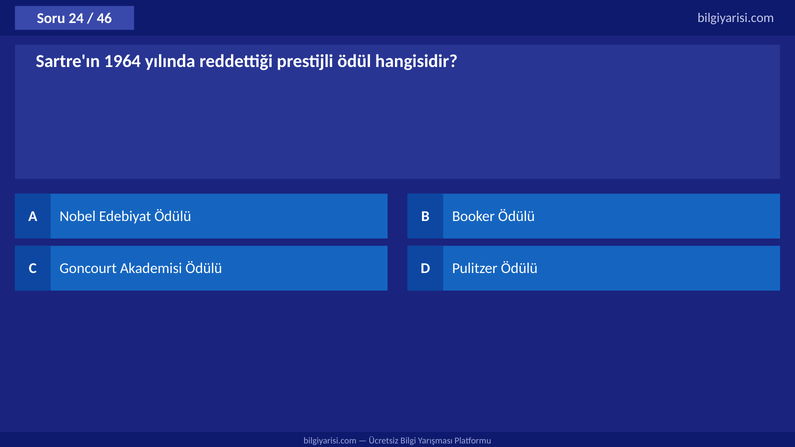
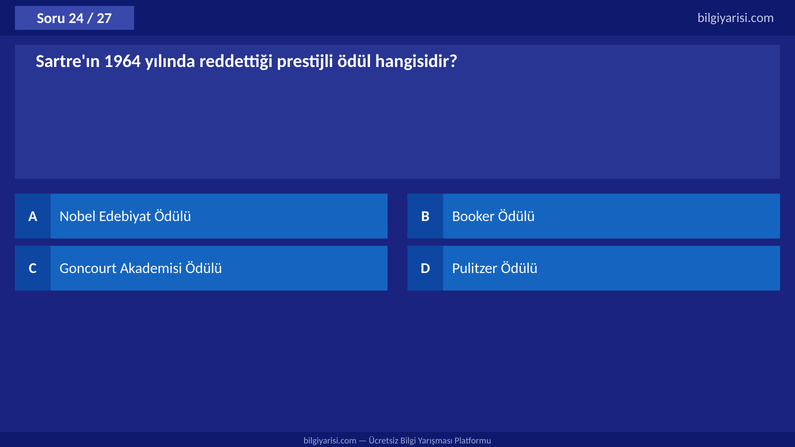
46: 46 -> 27
